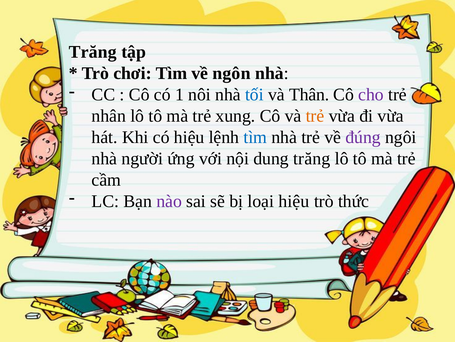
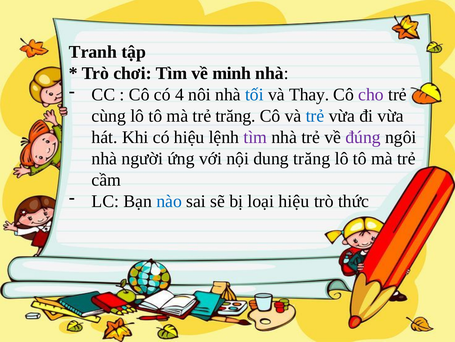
Trăng at (93, 52): Trăng -> Tranh
ngôn: ngôn -> minh
1: 1 -> 4
Thân: Thân -> Thay
nhân: nhân -> cùng
trẻ xung: xung -> trăng
trẻ at (315, 116) colour: orange -> blue
tìm at (255, 137) colour: blue -> purple
nào colour: purple -> blue
